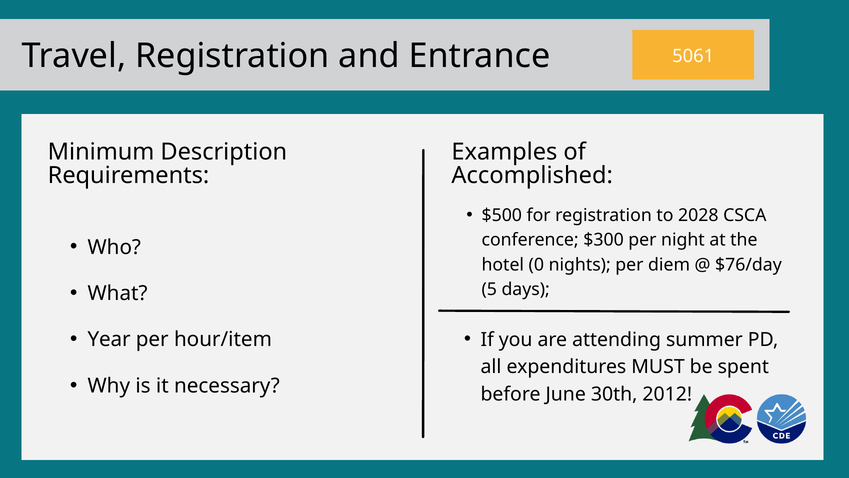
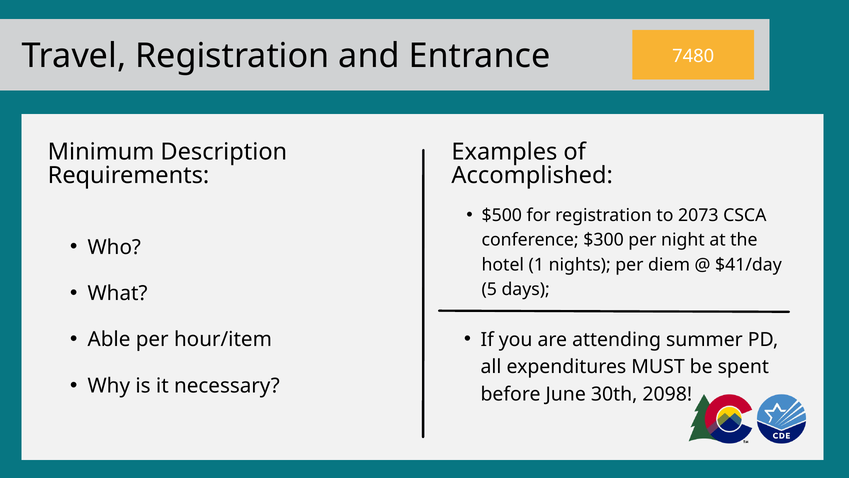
5061: 5061 -> 7480
2028: 2028 -> 2073
0: 0 -> 1
$76/day: $76/day -> $41/day
Year: Year -> Able
2012: 2012 -> 2098
